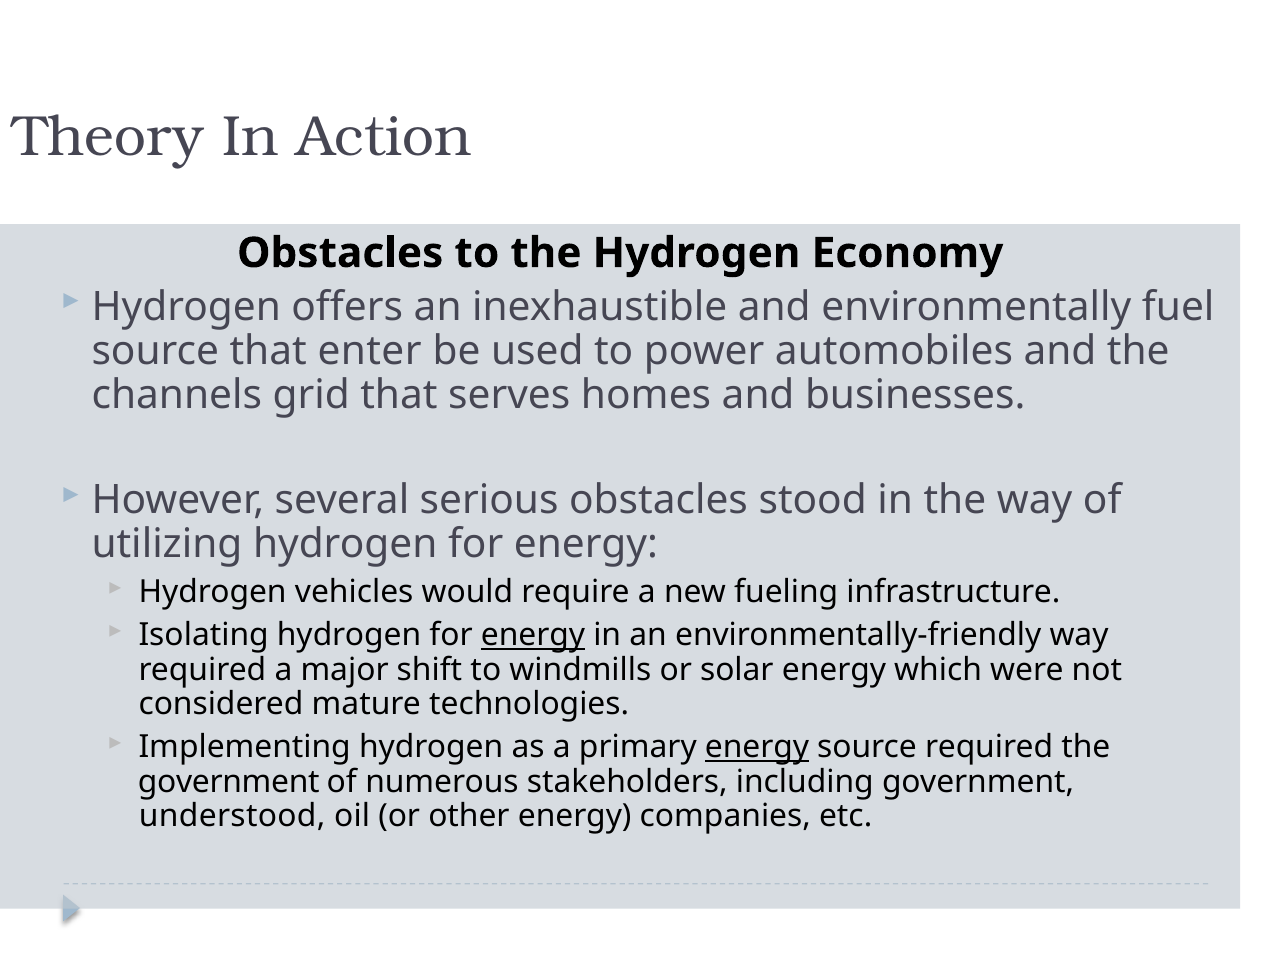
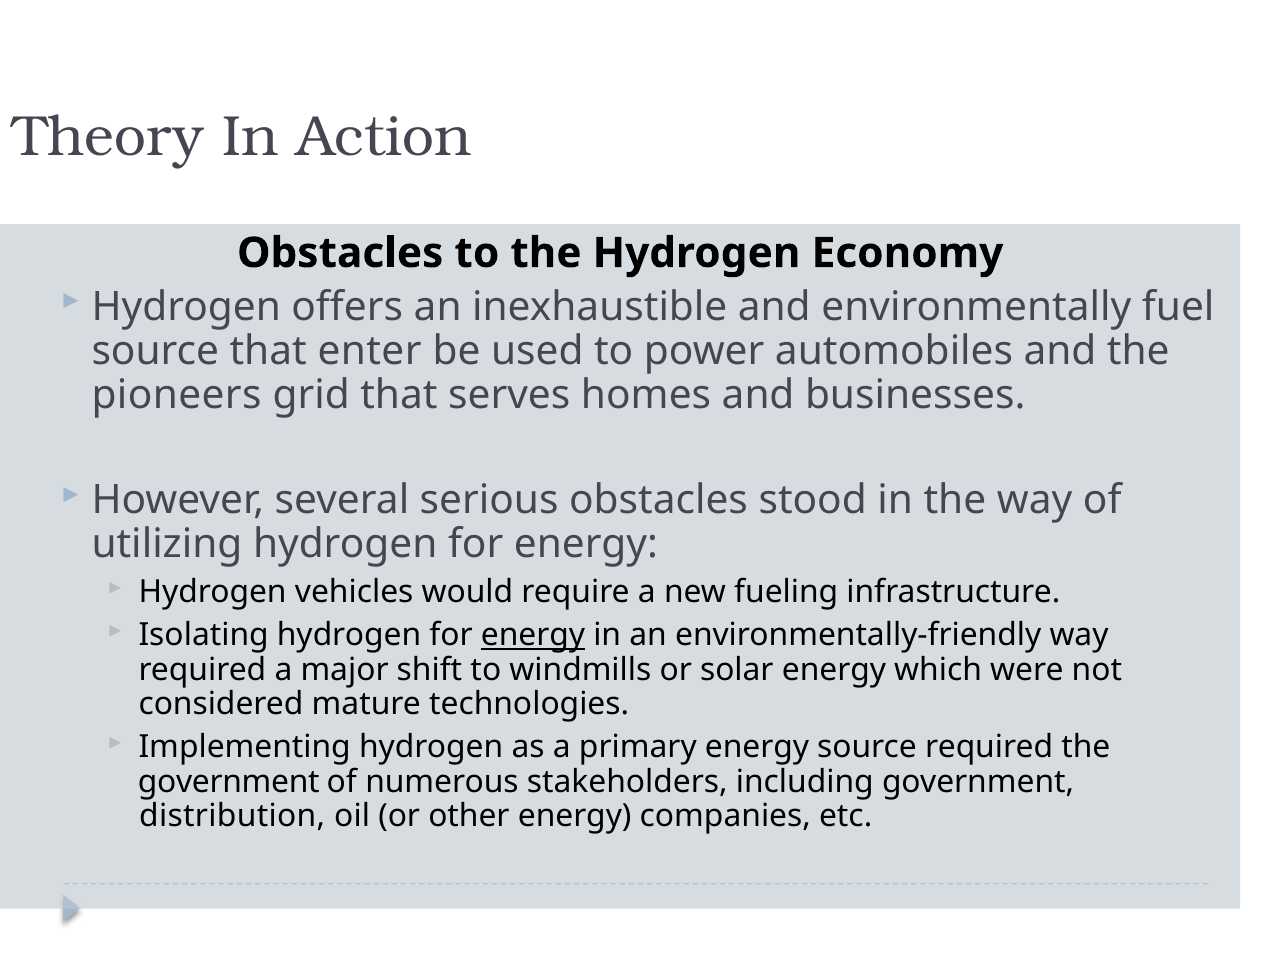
channels: channels -> pioneers
energy at (757, 747) underline: present -> none
understood: understood -> distribution
